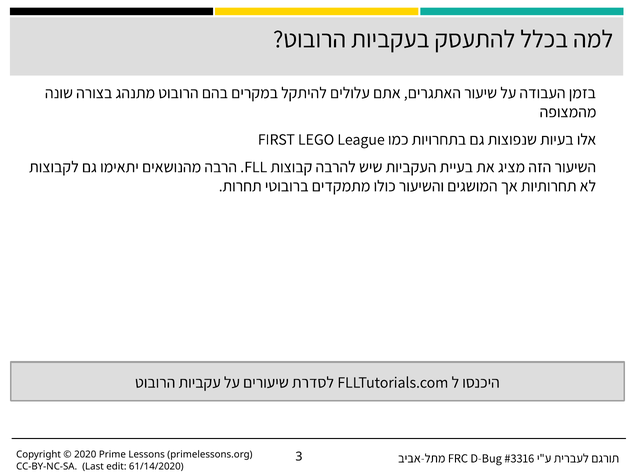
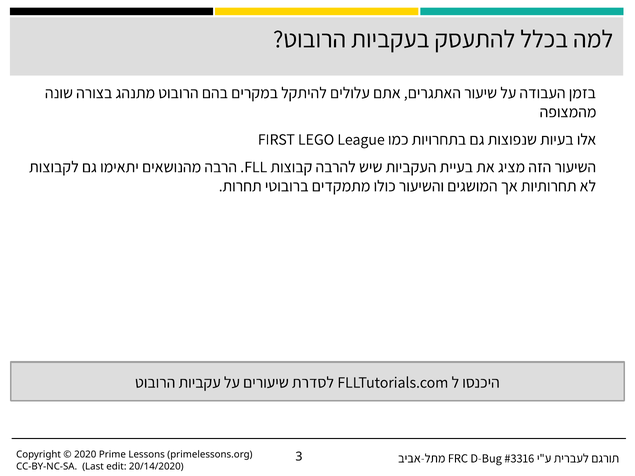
61/14/2020: 61/14/2020 -> 20/14/2020
